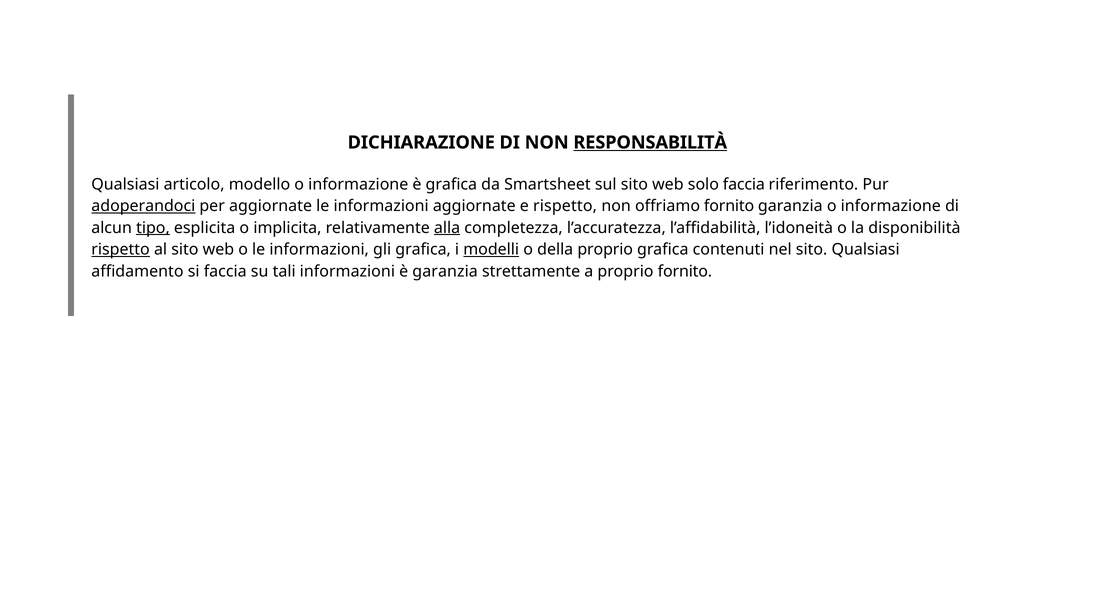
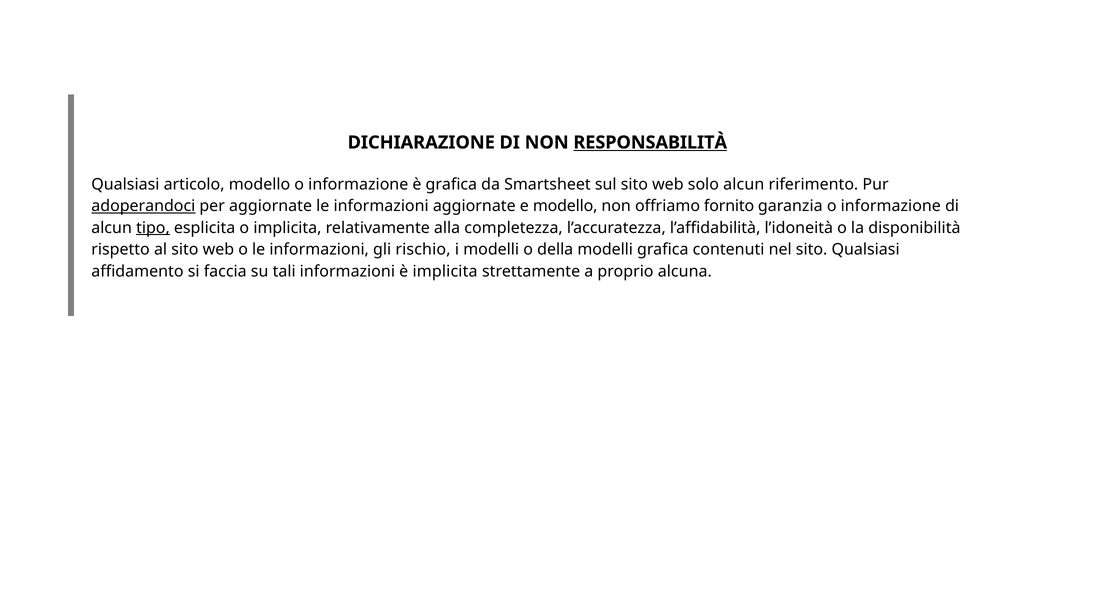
solo faccia: faccia -> alcun
e rispetto: rispetto -> modello
alla underline: present -> none
rispetto at (121, 250) underline: present -> none
gli grafica: grafica -> rischio
modelli at (491, 250) underline: present -> none
della proprio: proprio -> modelli
è garanzia: garanzia -> implicita
proprio fornito: fornito -> alcuna
